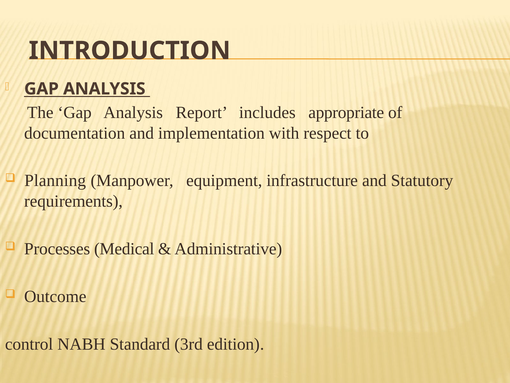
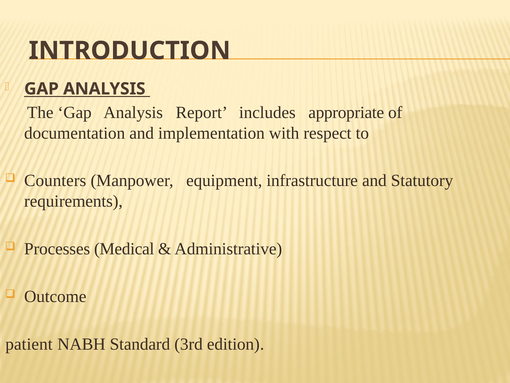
Planning: Planning -> Counters
control: control -> patient
